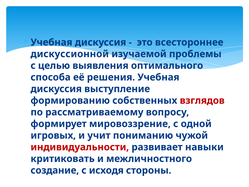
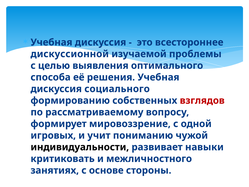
выступление: выступление -> социального
индивидуальности colour: red -> black
создание: создание -> занятиях
исходя: исходя -> основе
